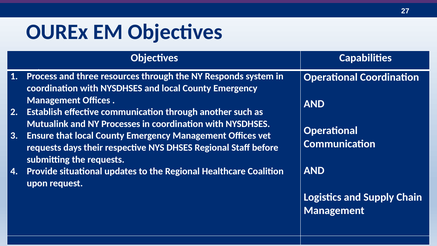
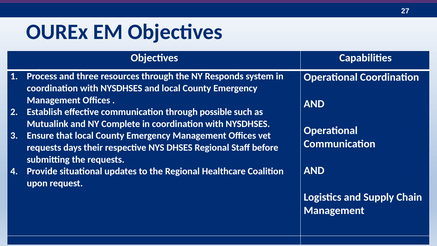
another: another -> possible
Processes: Processes -> Complete
